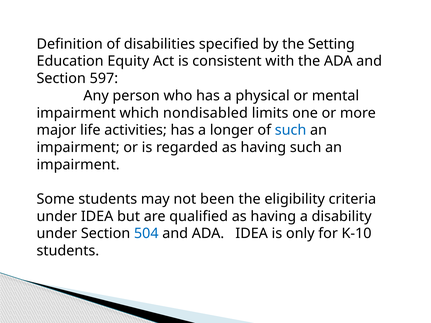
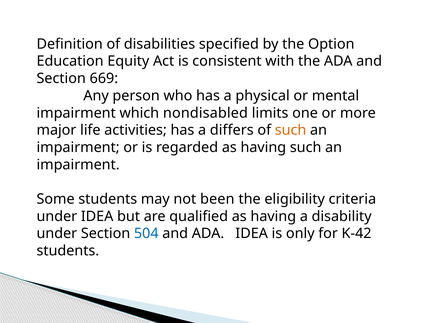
Setting: Setting -> Option
597: 597 -> 669
longer: longer -> differs
such at (291, 130) colour: blue -> orange
K-10: K-10 -> K-42
